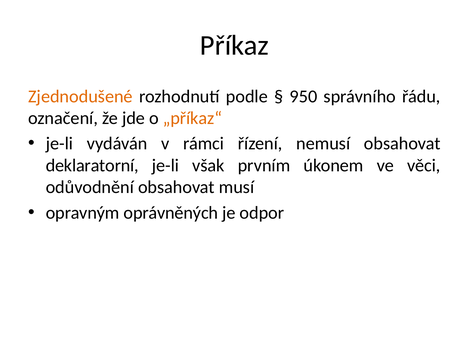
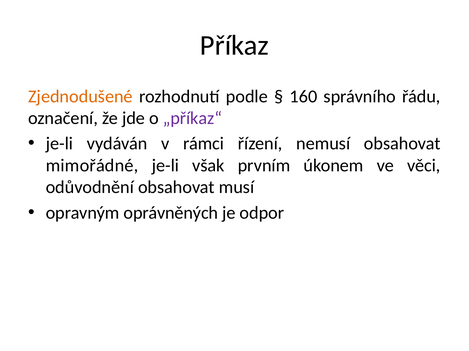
950: 950 -> 160
„příkaz“ colour: orange -> purple
deklaratorní: deklaratorní -> mimořádné
